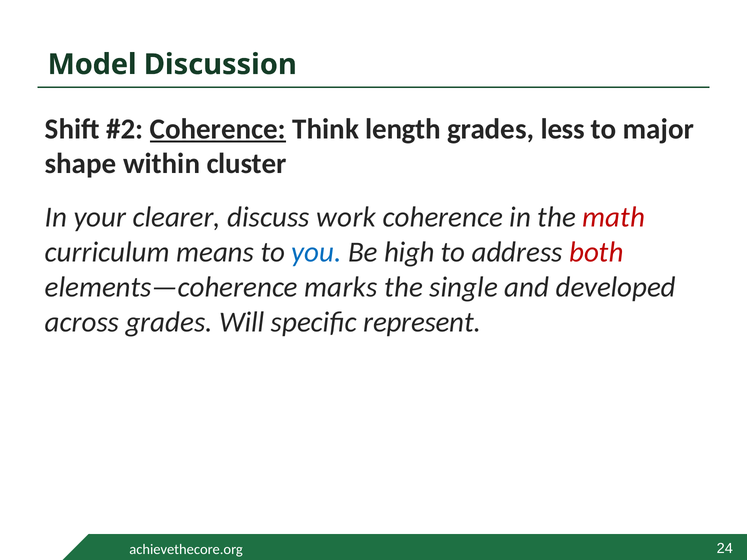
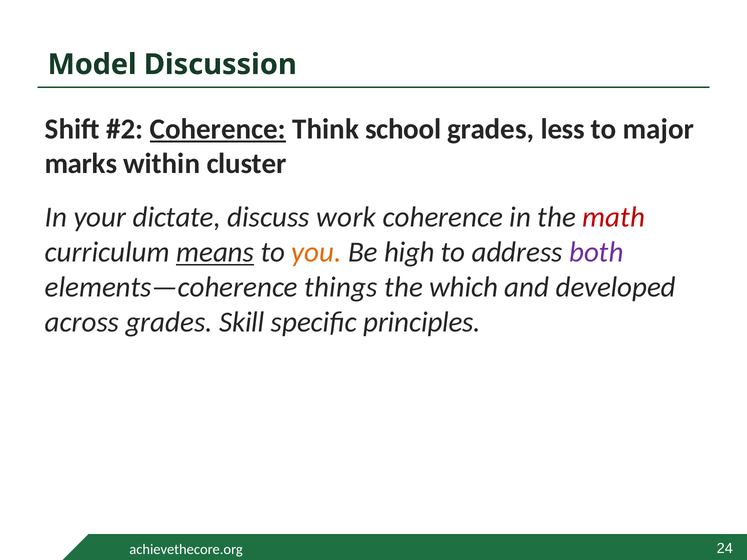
length: length -> school
shape: shape -> marks
clearer: clearer -> dictate
means underline: none -> present
you colour: blue -> orange
both colour: red -> purple
marks: marks -> things
single: single -> which
Will: Will -> Skill
represent: represent -> principles
